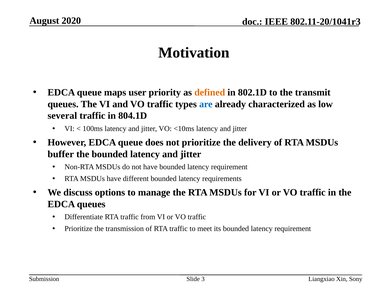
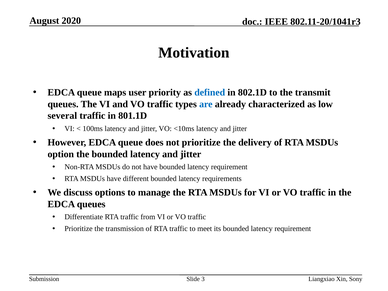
defined colour: orange -> blue
804.1D: 804.1D -> 801.1D
buffer: buffer -> option
